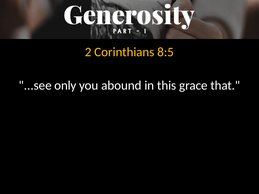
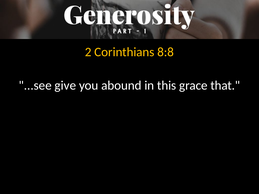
8:5: 8:5 -> 8:8
only: only -> give
